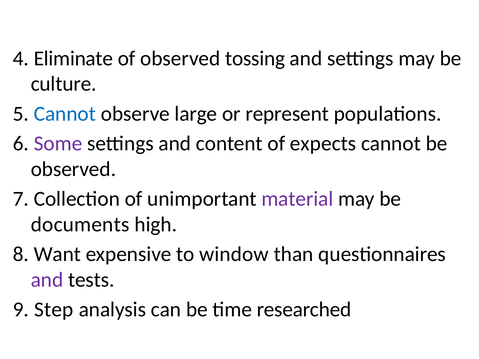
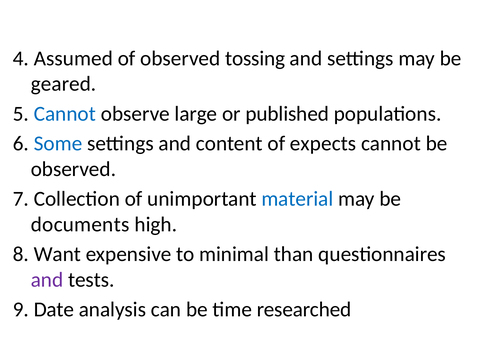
Eliminate: Eliminate -> Assumed
culture: culture -> geared
represent: represent -> published
Some colour: purple -> blue
material colour: purple -> blue
window: window -> minimal
Step: Step -> Date
